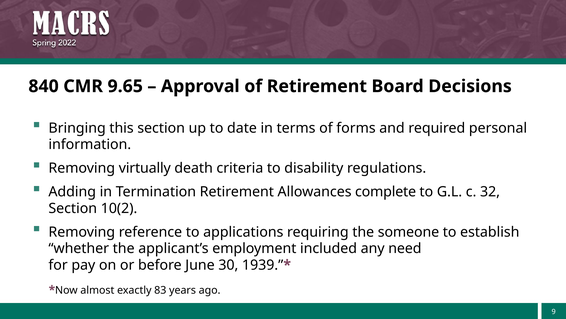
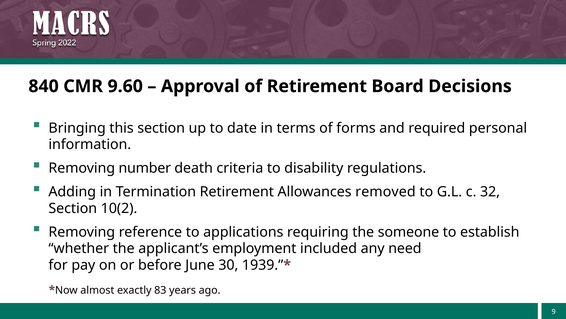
9.65: 9.65 -> 9.60
virtually: virtually -> number
complete: complete -> removed
